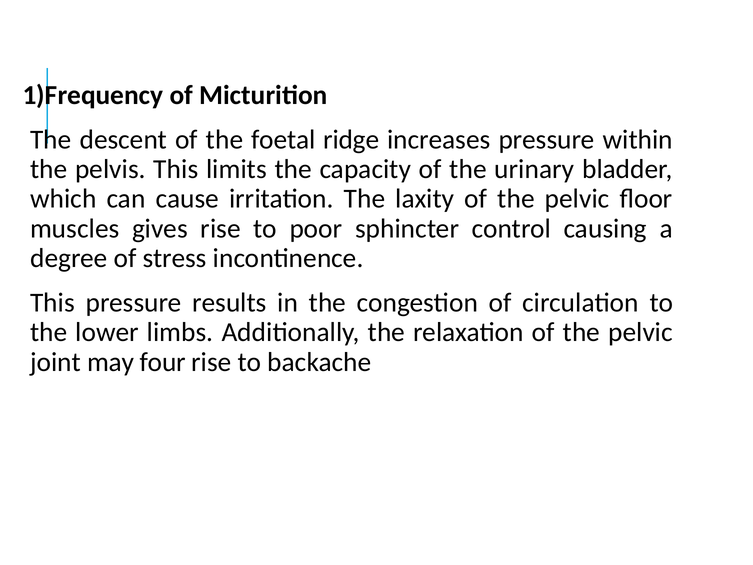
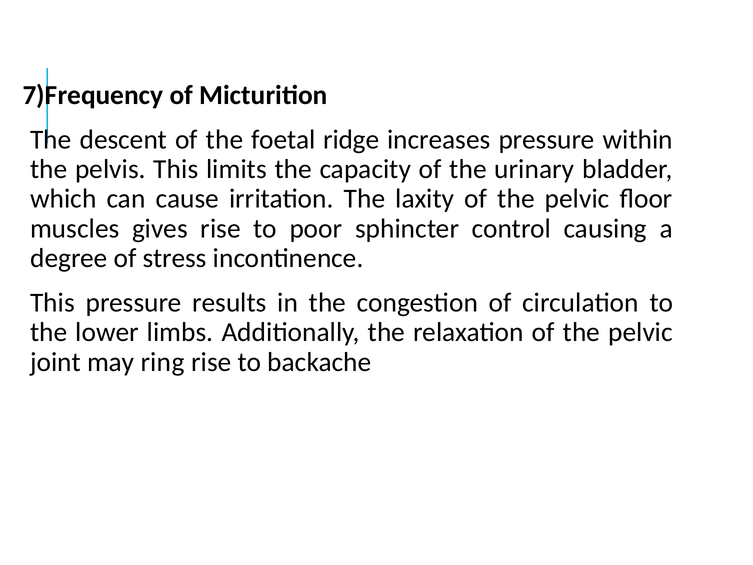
1)Frequency: 1)Frequency -> 7)Frequency
four: four -> ring
